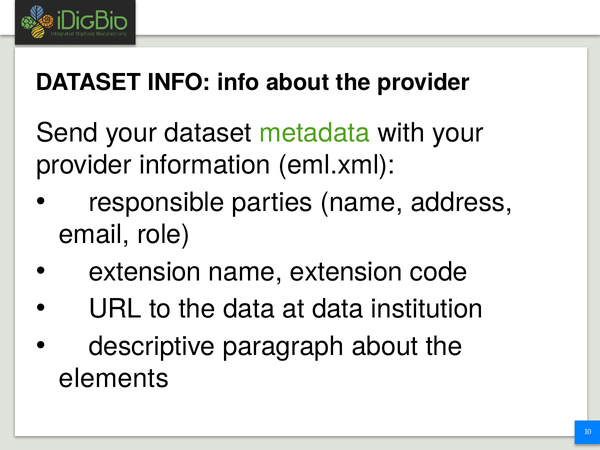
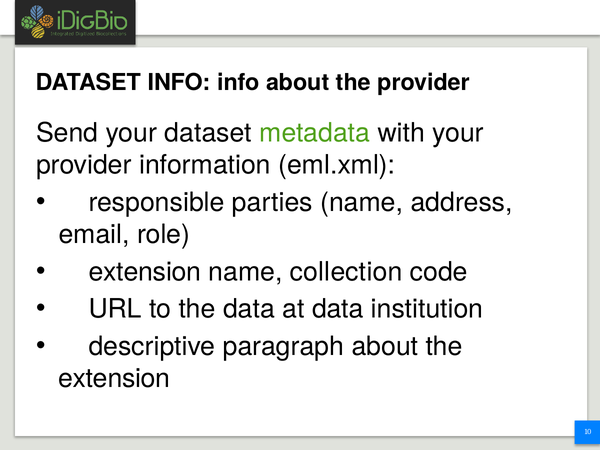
name extension: extension -> collection
elements at (114, 378): elements -> extension
